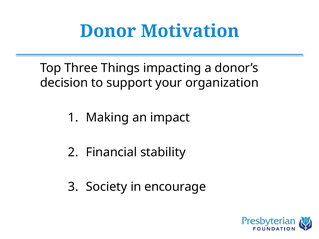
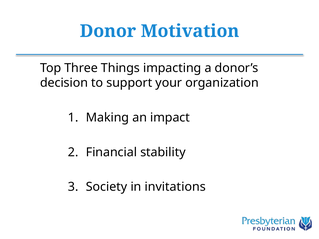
encourage: encourage -> invitations
